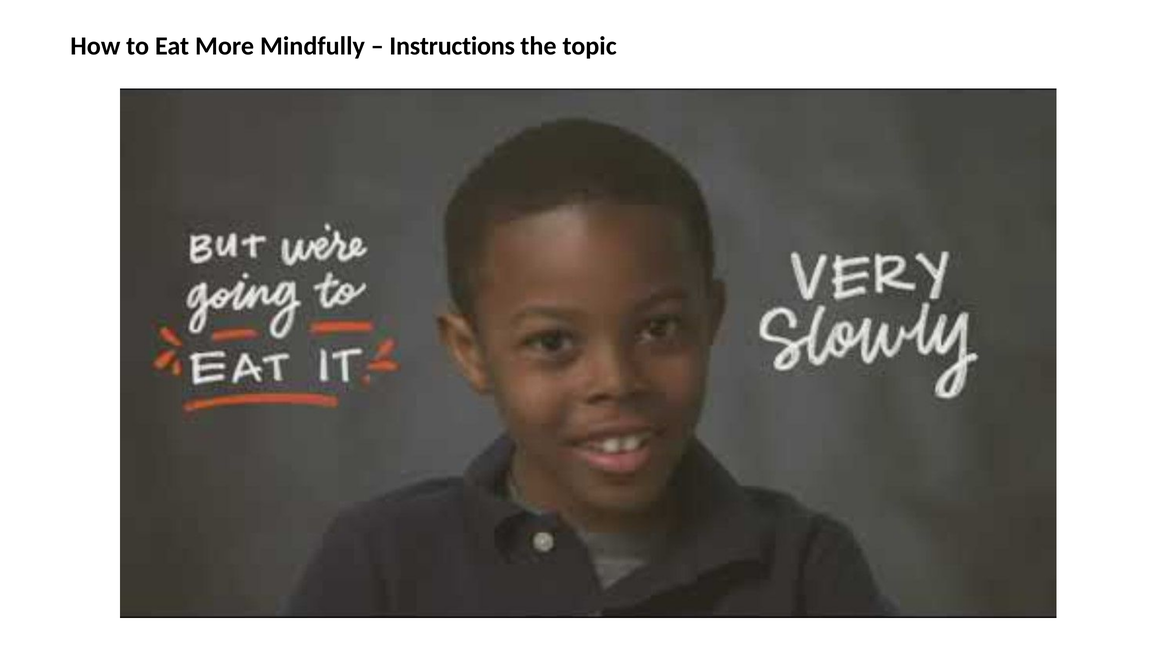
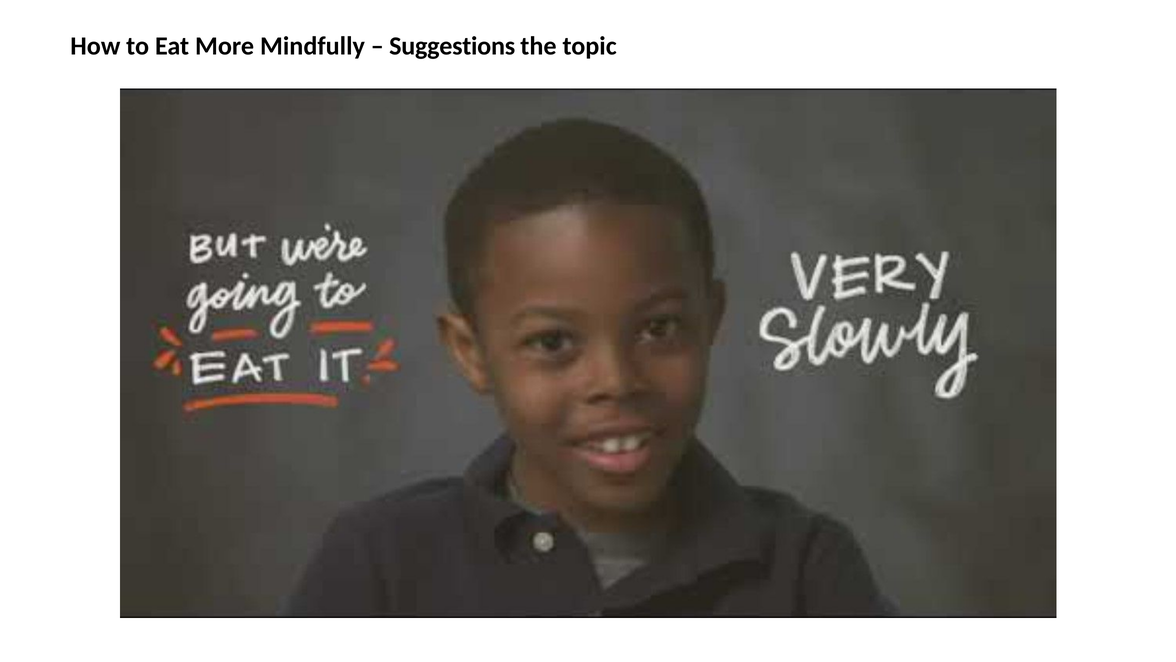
Instructions: Instructions -> Suggestions
